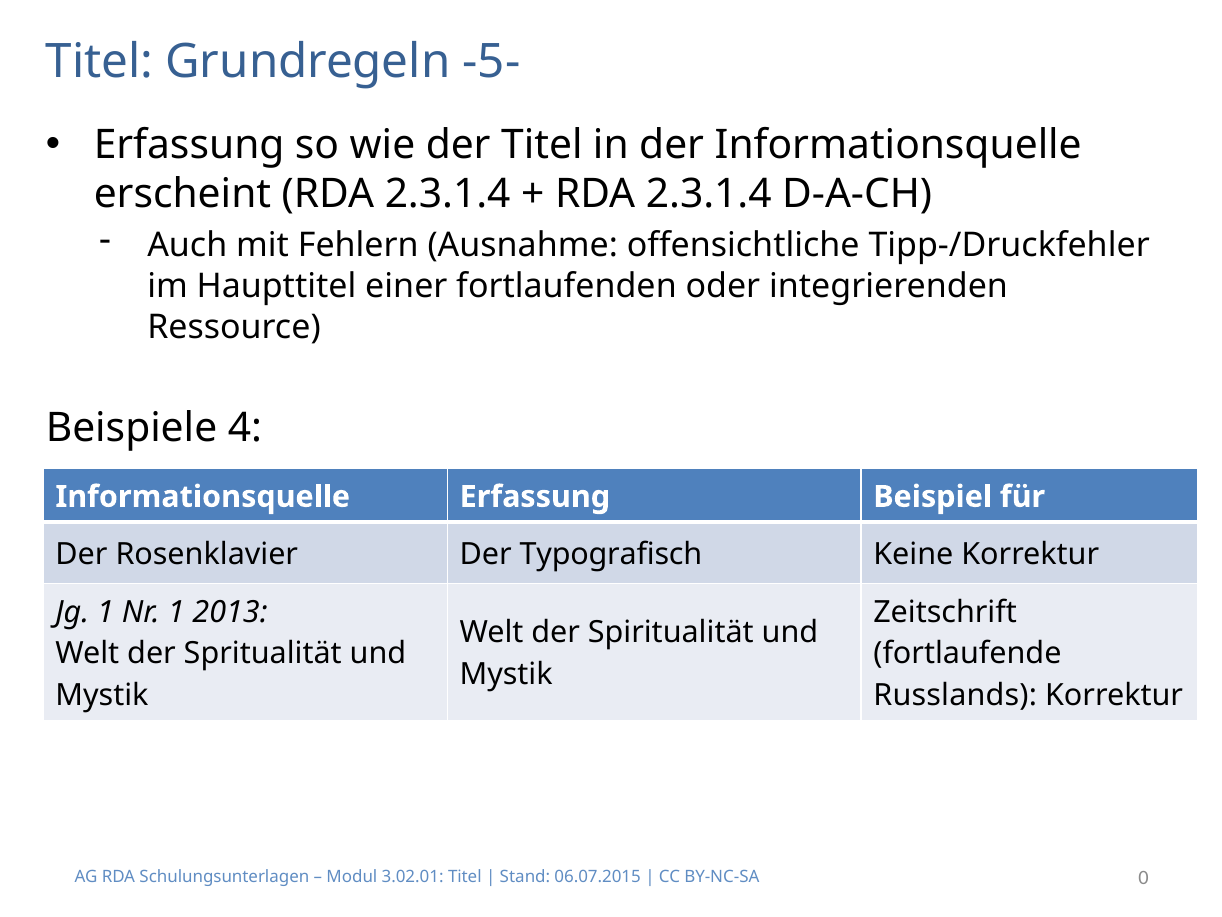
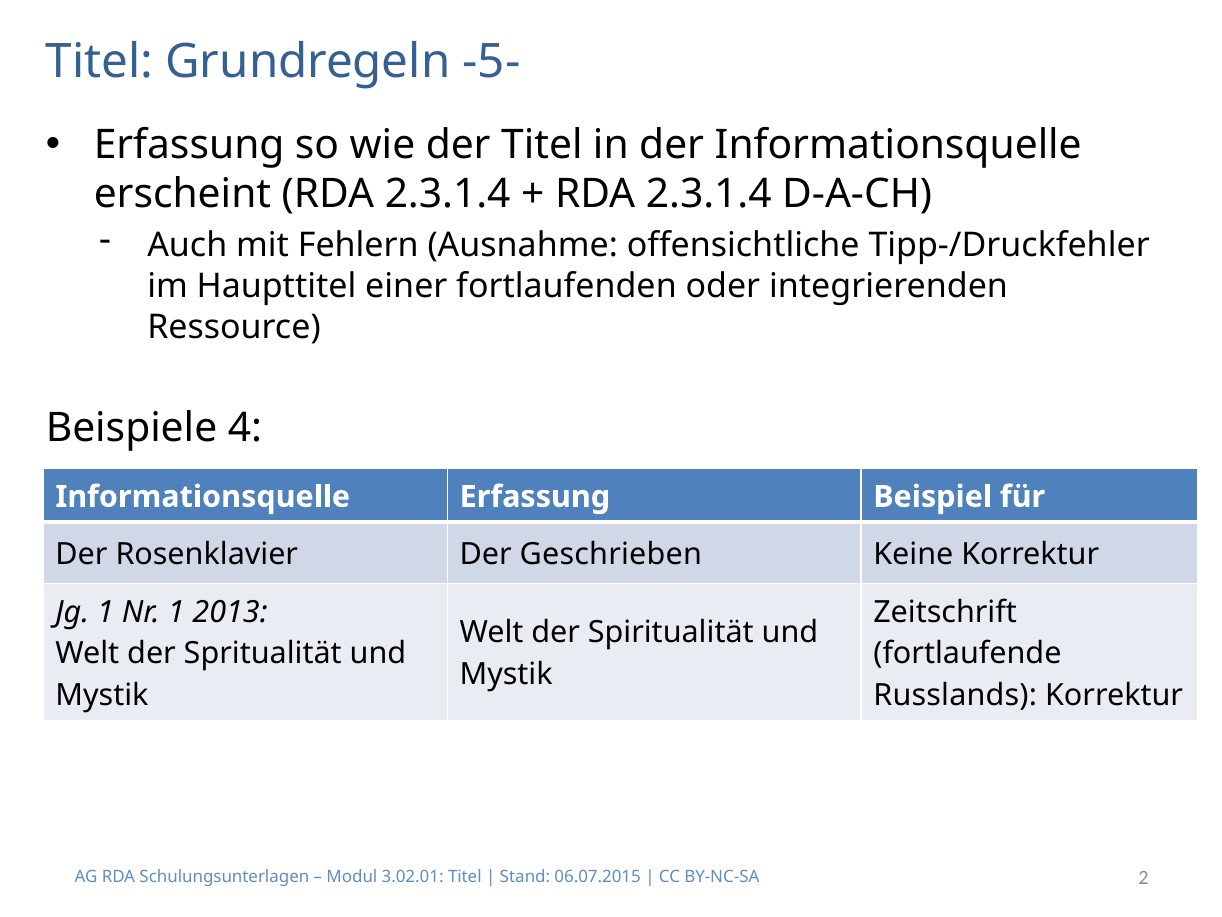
Typografisch: Typografisch -> Geschrieben
0: 0 -> 2
